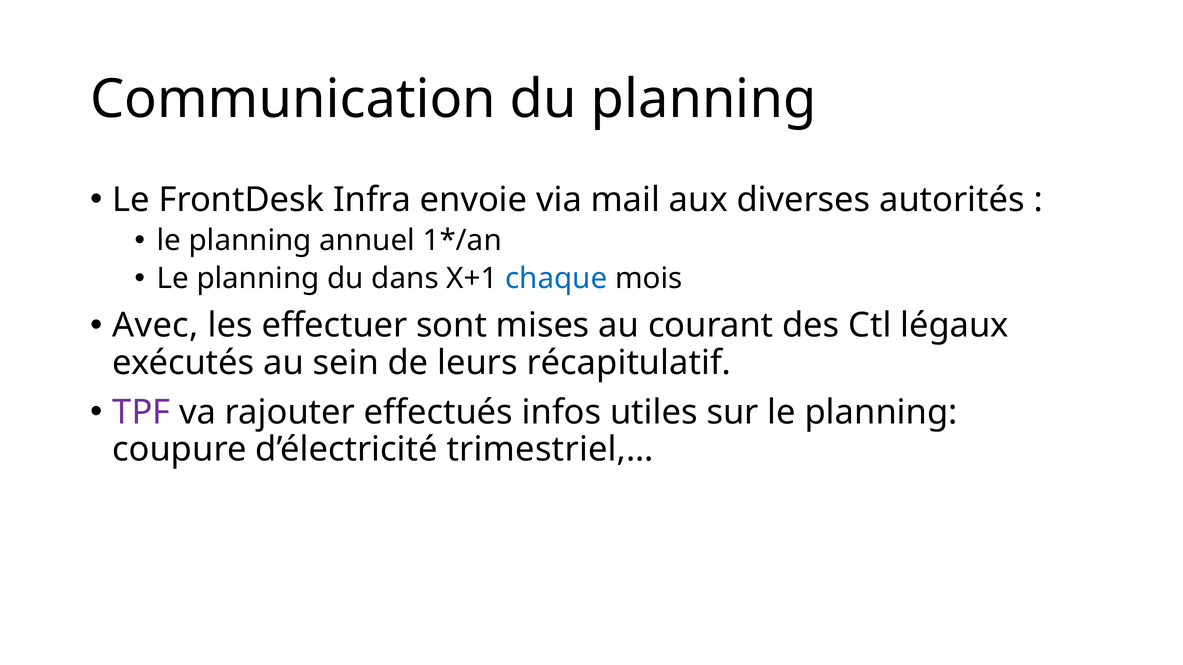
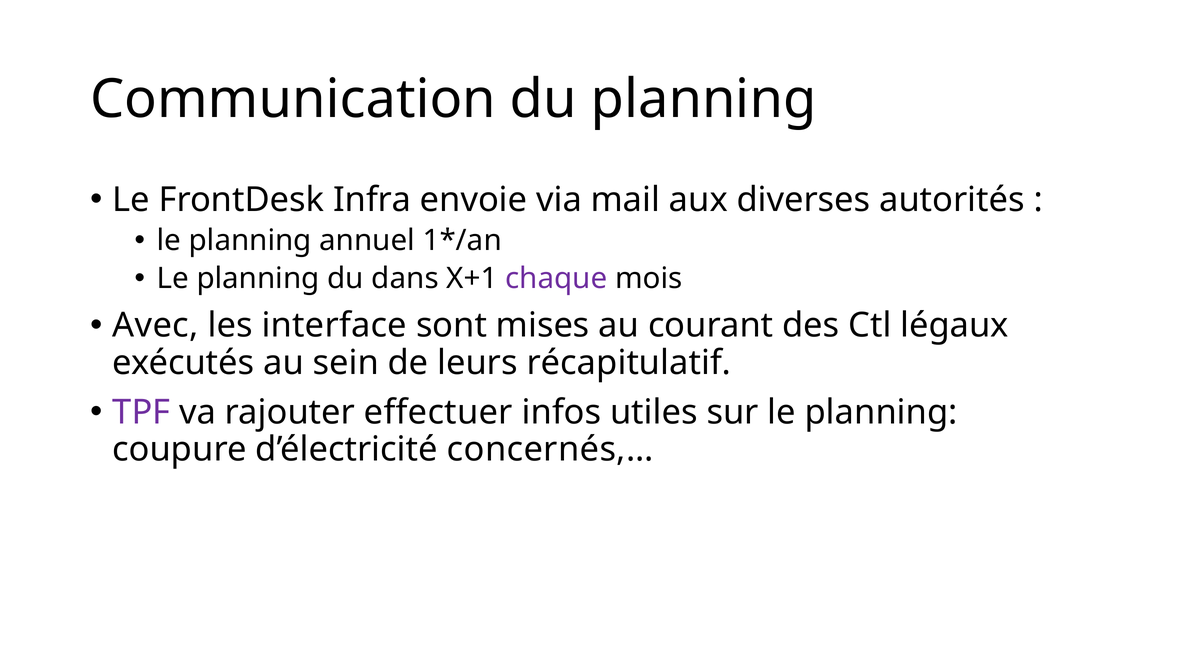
chaque colour: blue -> purple
effectuer: effectuer -> interface
effectués: effectués -> effectuer
trimestriel,…: trimestriel,… -> concernés,…
